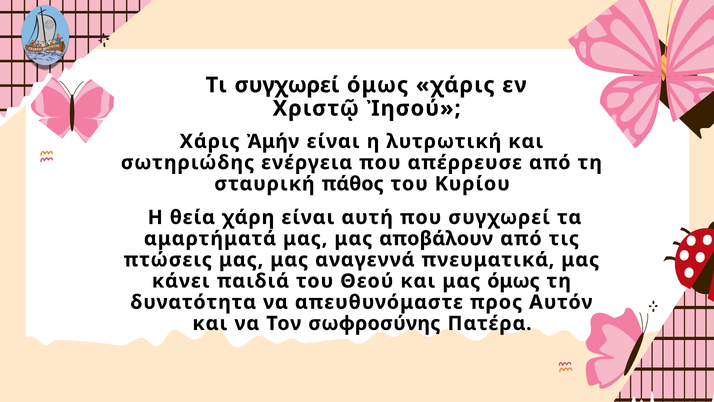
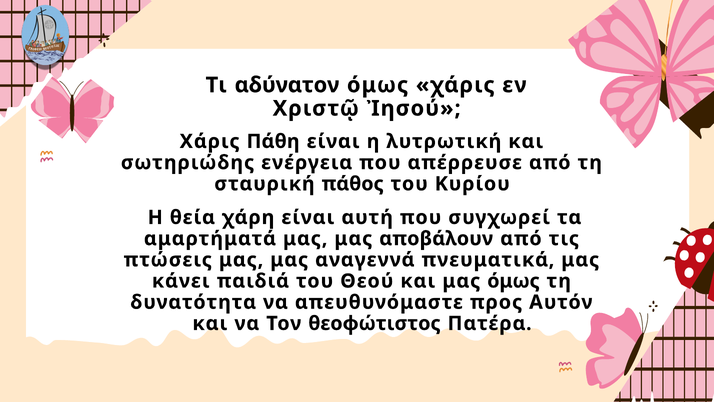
Τι συγχωρεί: συγχωρεί -> αδύνατον
Ἀμήν: Ἀμήν -> Πάθη
σωφροσύνης: σωφροσύνης -> θεοφώτιστος
